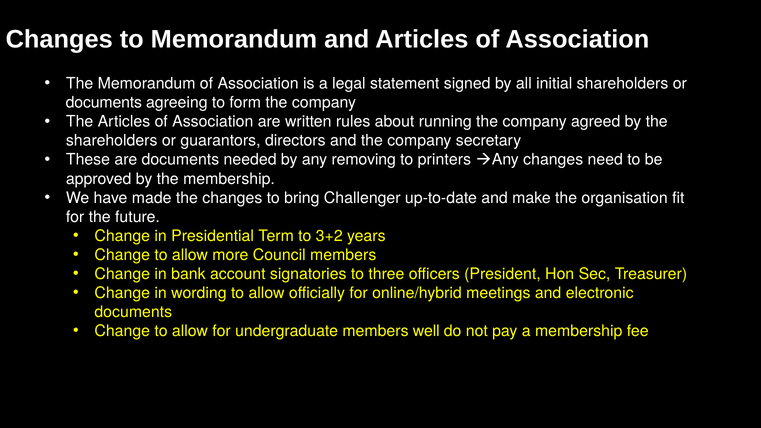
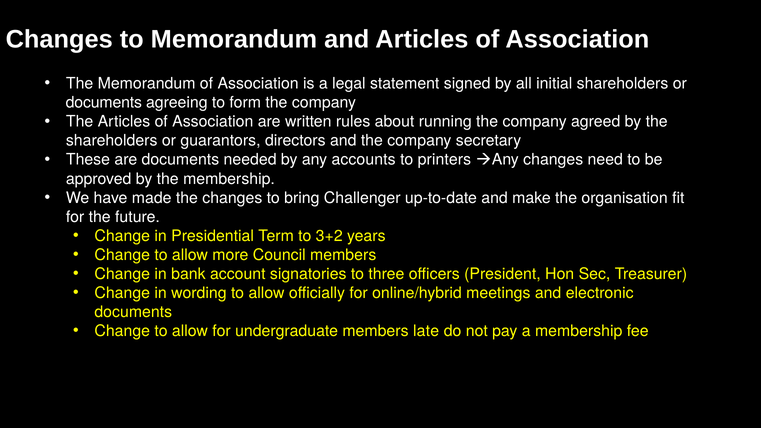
removing: removing -> accounts
well: well -> late
